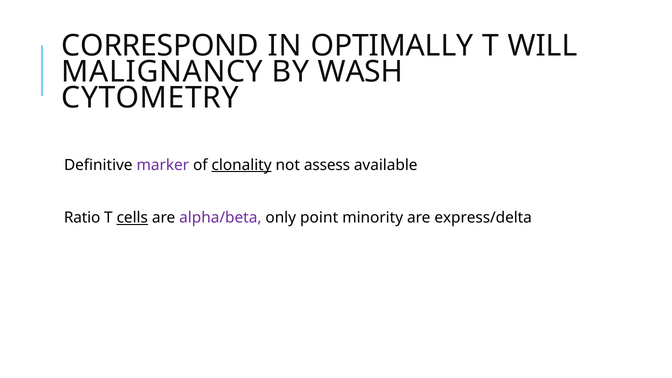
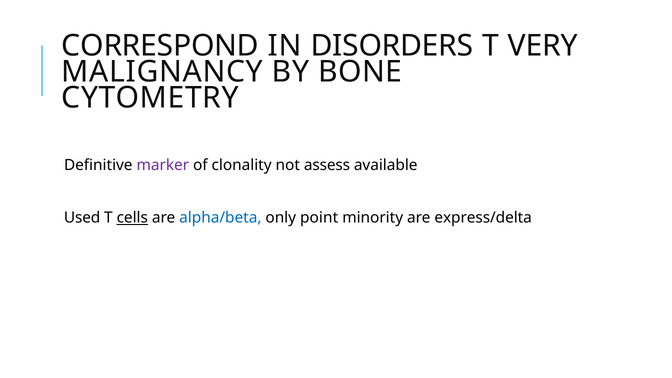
OPTIMALLY: OPTIMALLY -> DISORDERS
WILL: WILL -> VERY
WASH: WASH -> BONE
clonality underline: present -> none
Ratio: Ratio -> Used
alpha/beta colour: purple -> blue
